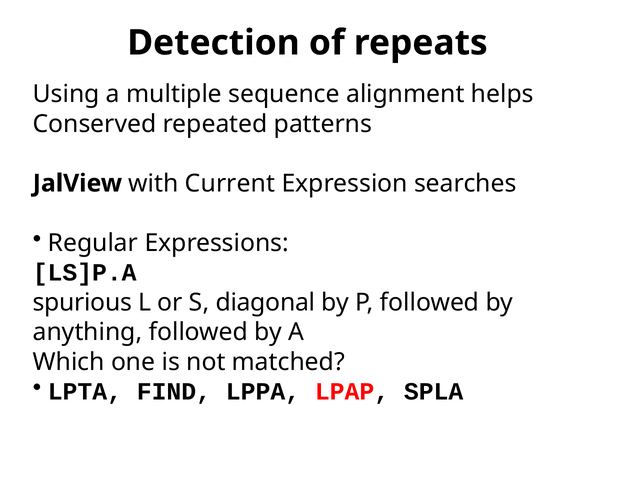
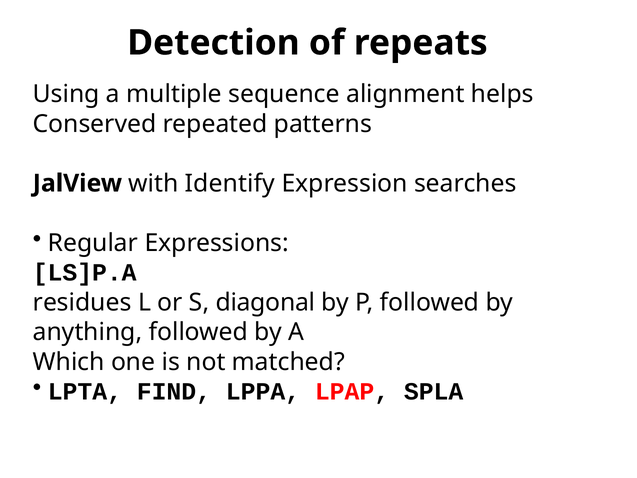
Current: Current -> Identify
spurious: spurious -> residues
